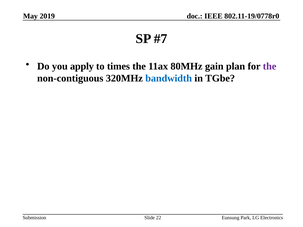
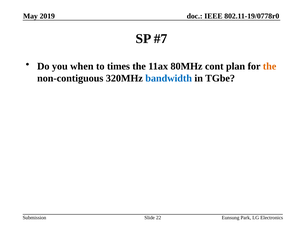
apply: apply -> when
gain: gain -> cont
the at (270, 66) colour: purple -> orange
